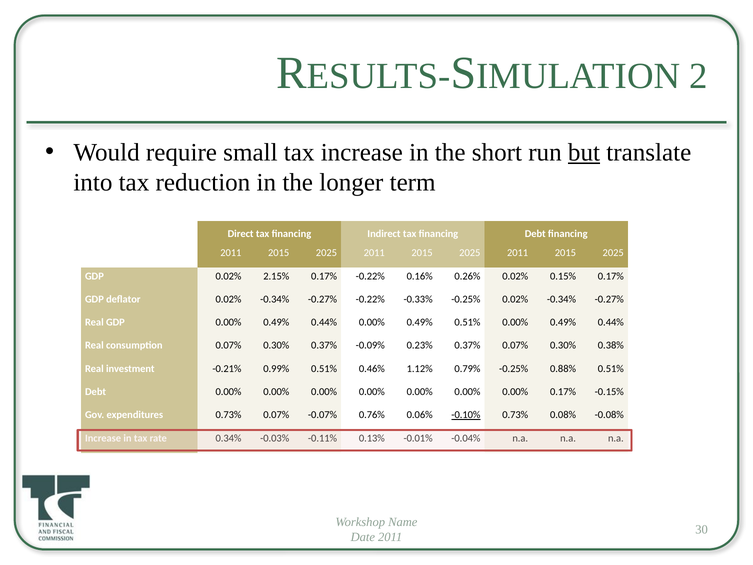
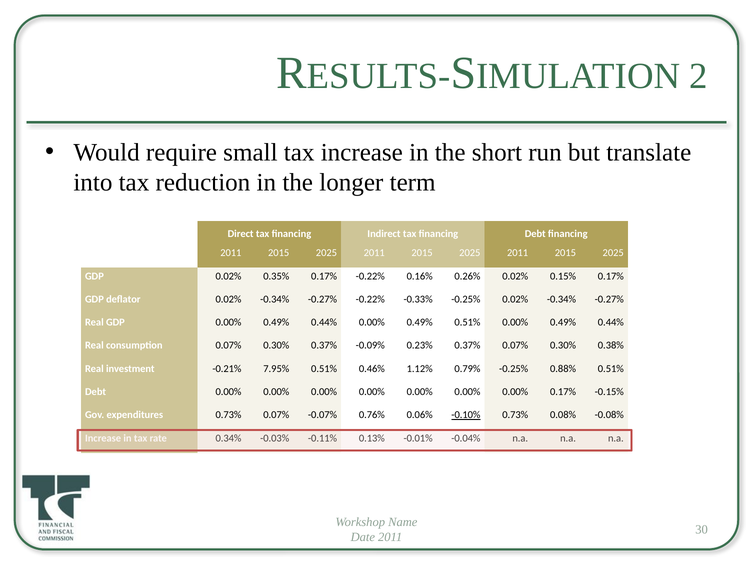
but underline: present -> none
2.15%: 2.15% -> 0.35%
0.99%: 0.99% -> 7.95%
